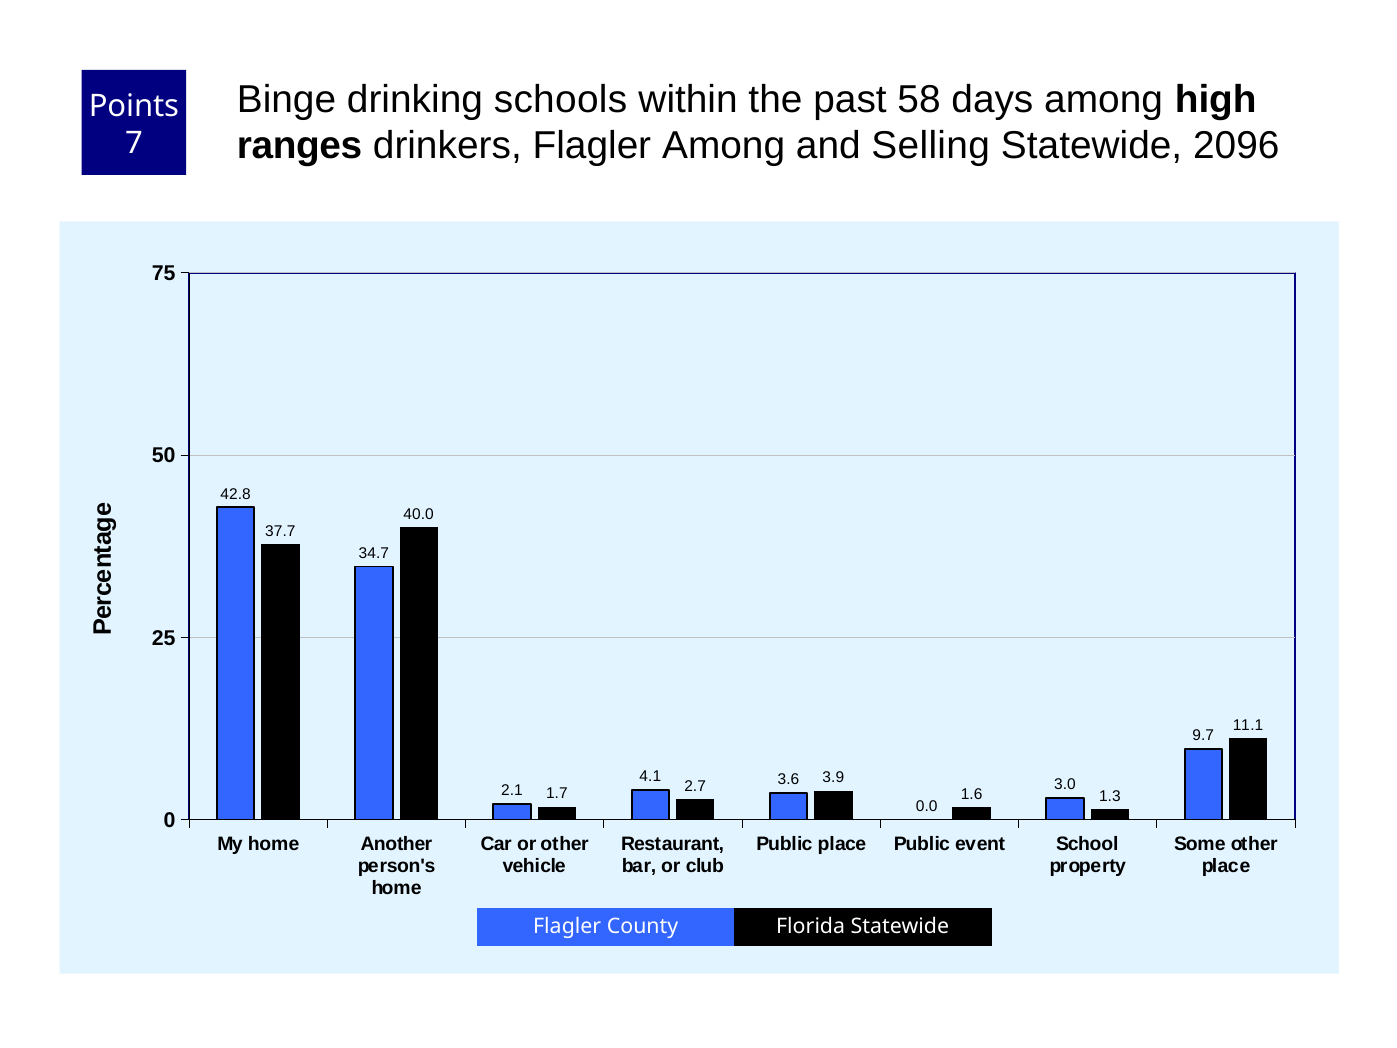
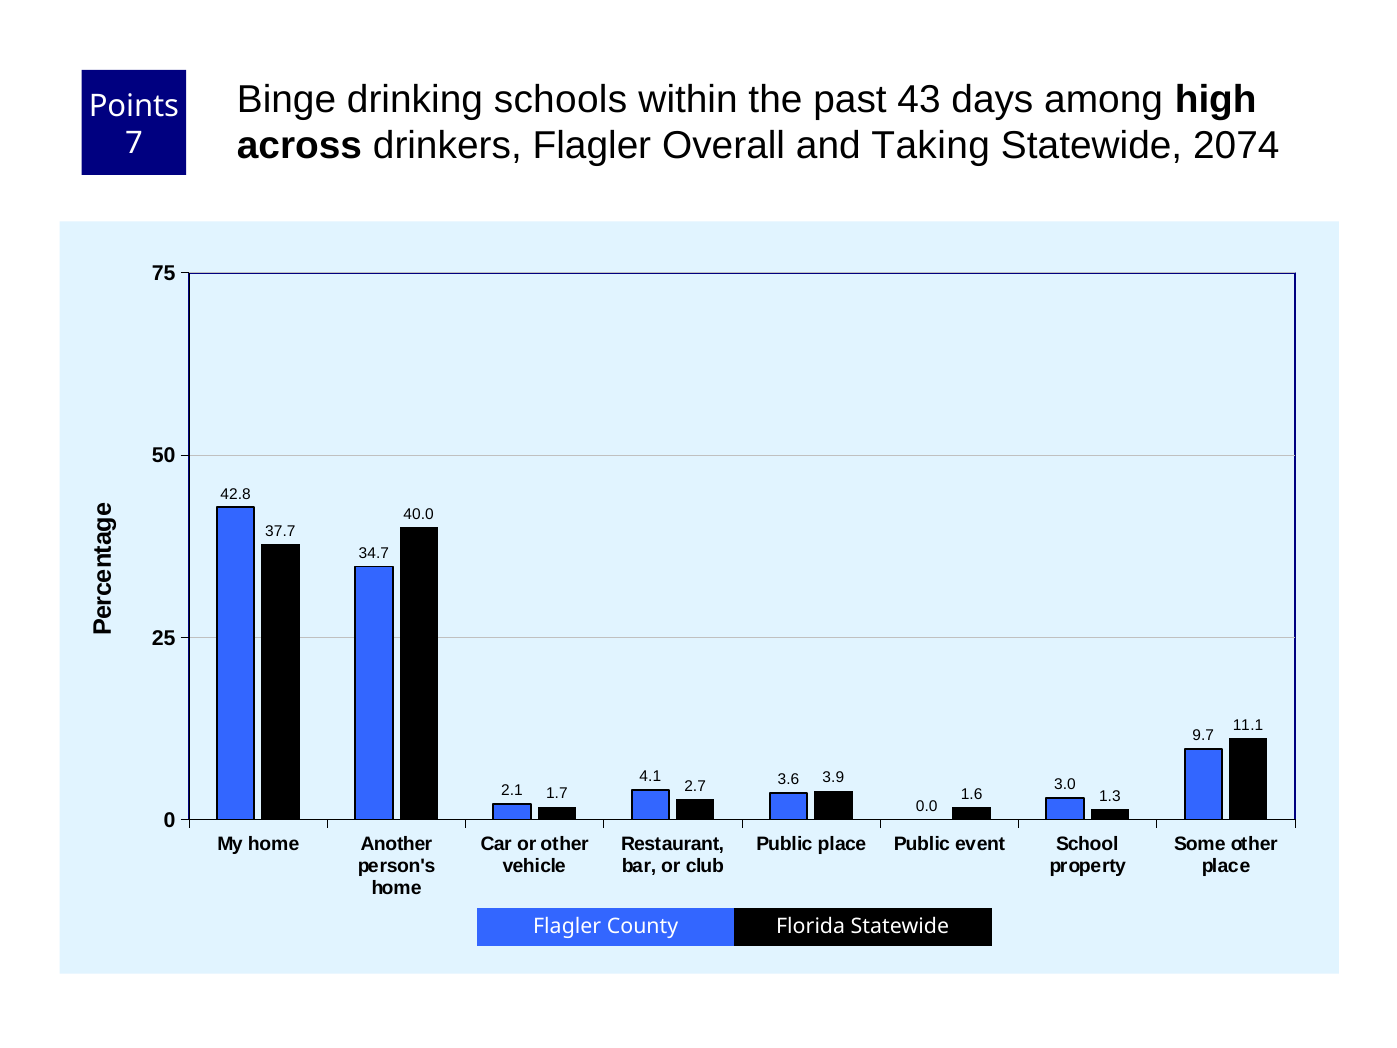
58: 58 -> 43
ranges: ranges -> across
Flagler Among: Among -> Overall
Selling: Selling -> Taking
2096: 2096 -> 2074
